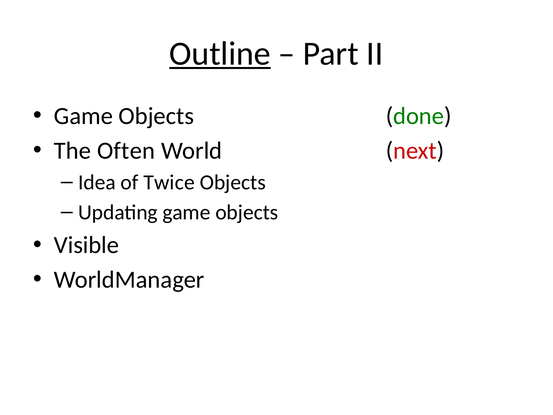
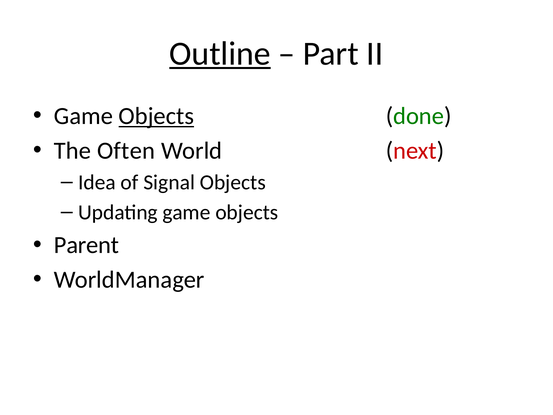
Objects at (156, 116) underline: none -> present
Twice: Twice -> Signal
Visible: Visible -> Parent
